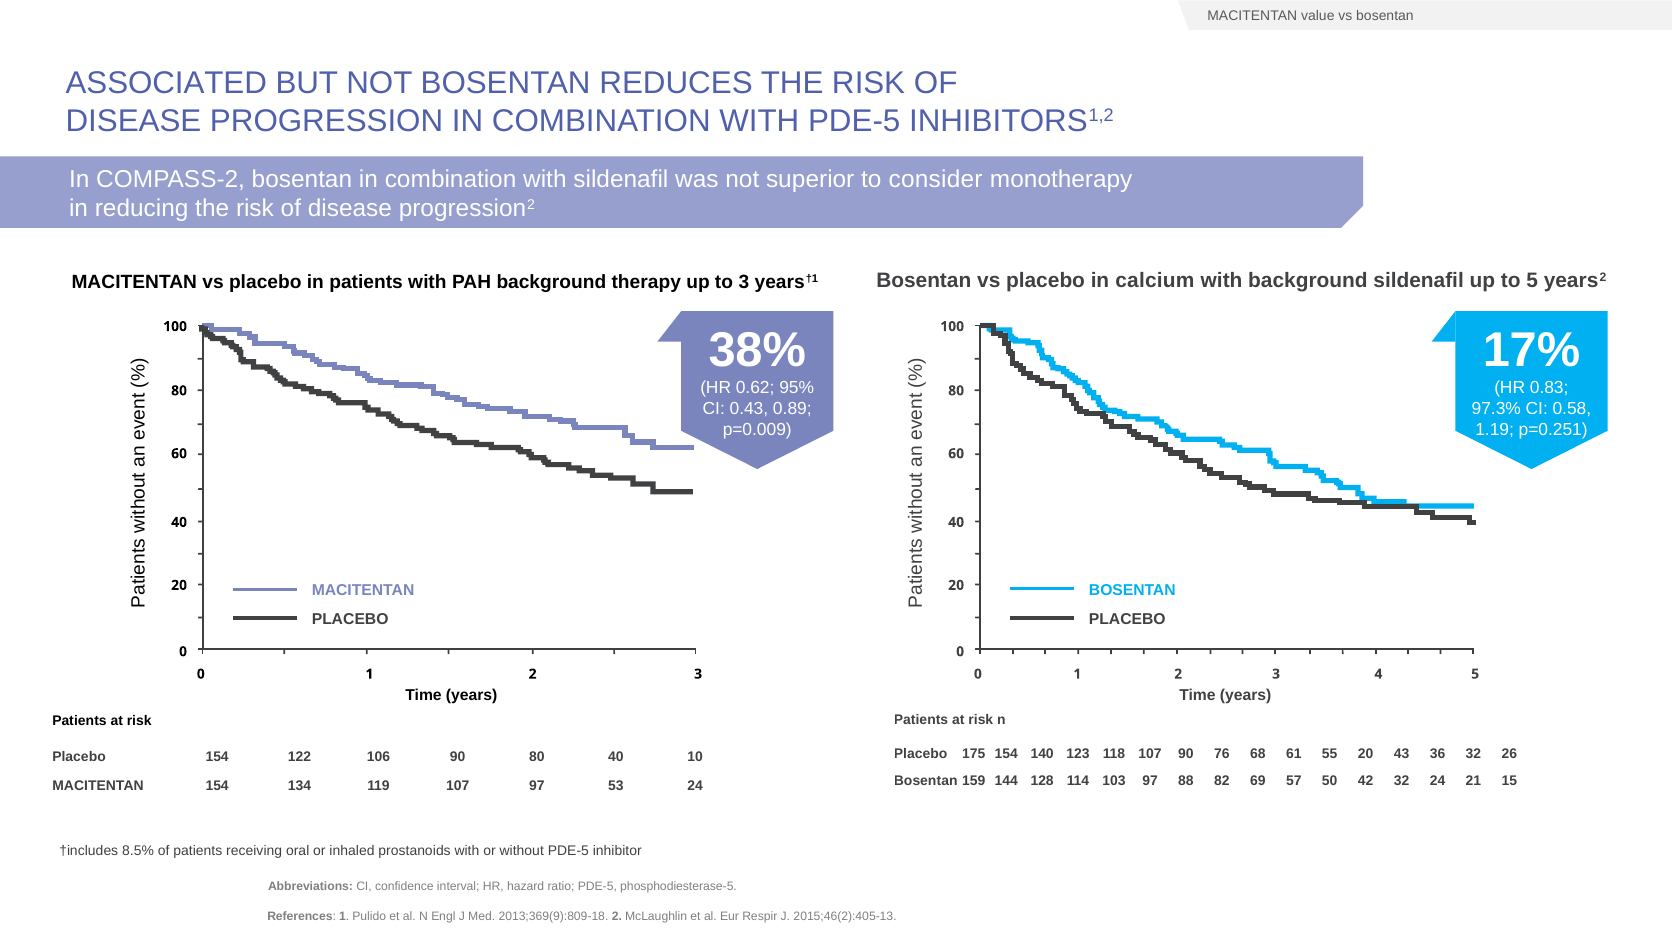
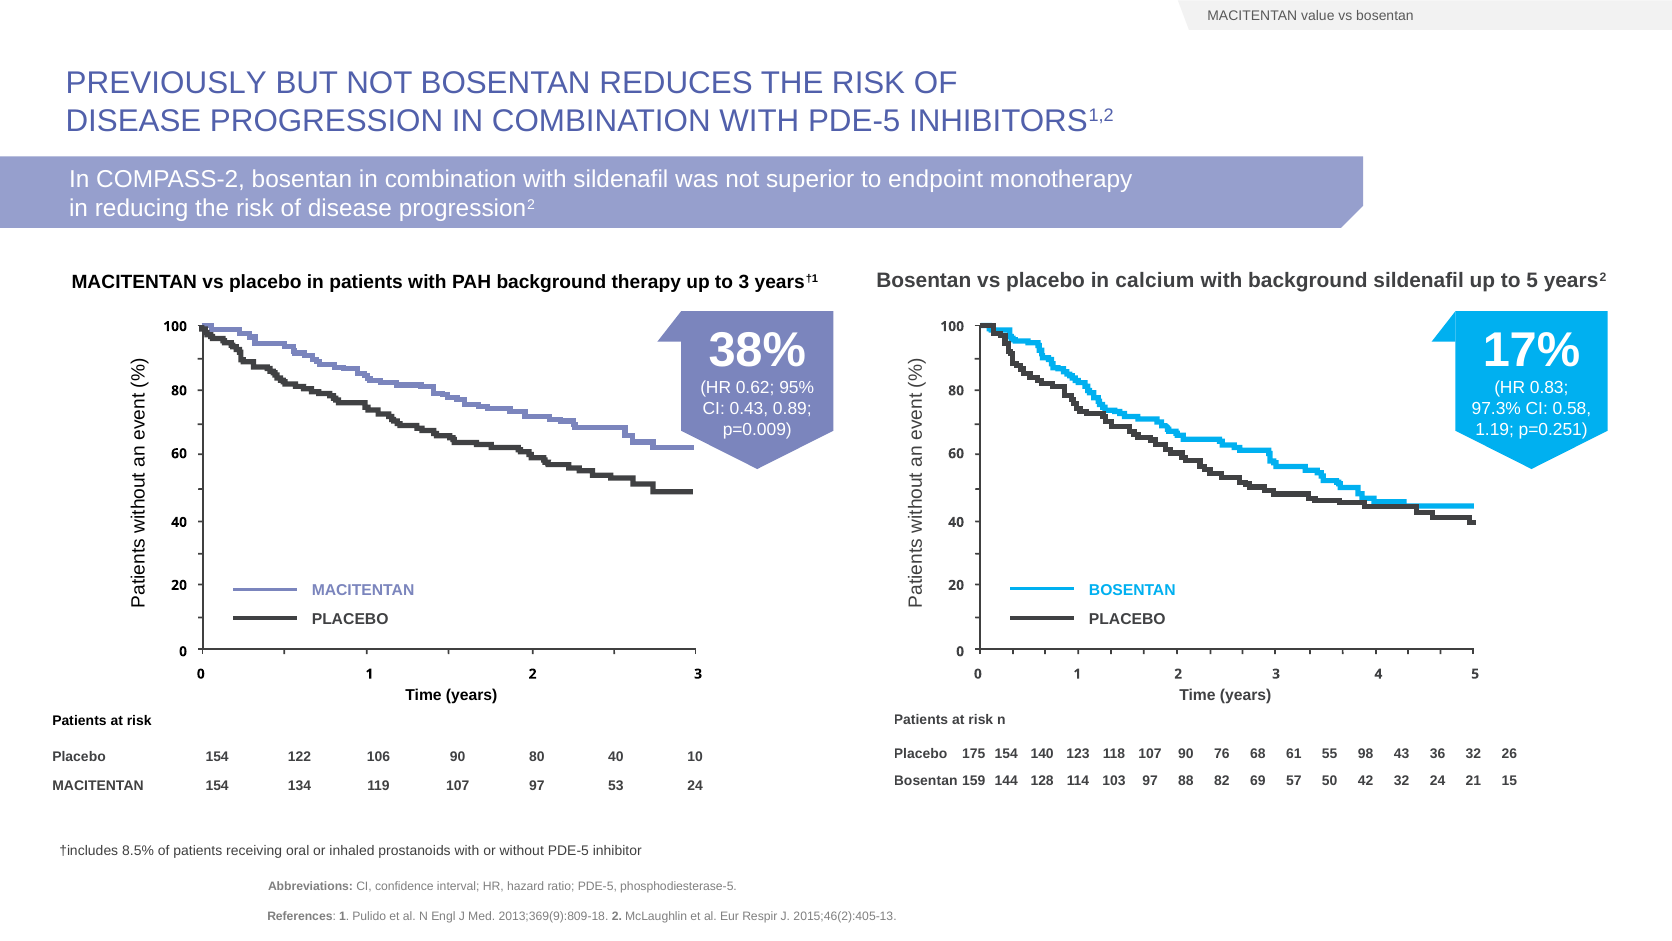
ASSOCIATED: ASSOCIATED -> PREVIOUSLY
consider: consider -> endpoint
55 20: 20 -> 98
